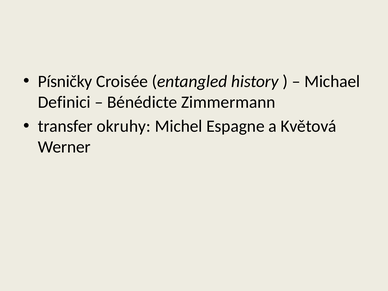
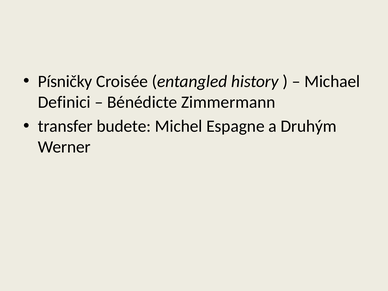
okruhy: okruhy -> budete
Květová: Květová -> Druhým
